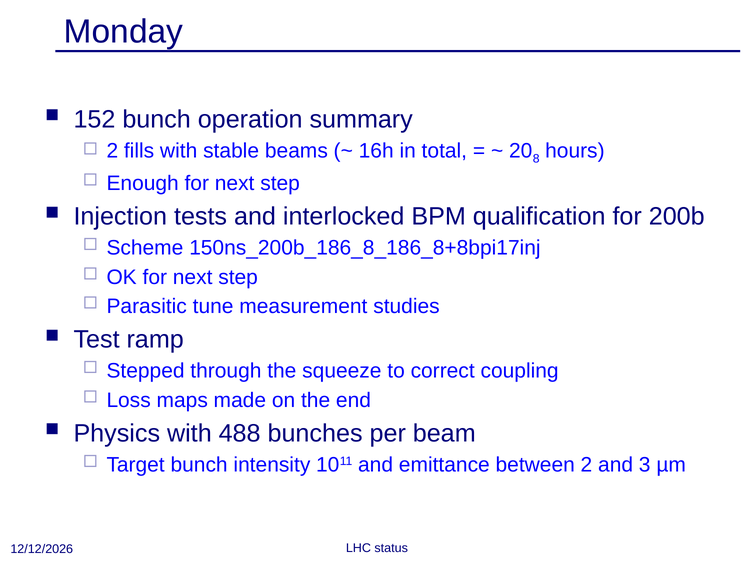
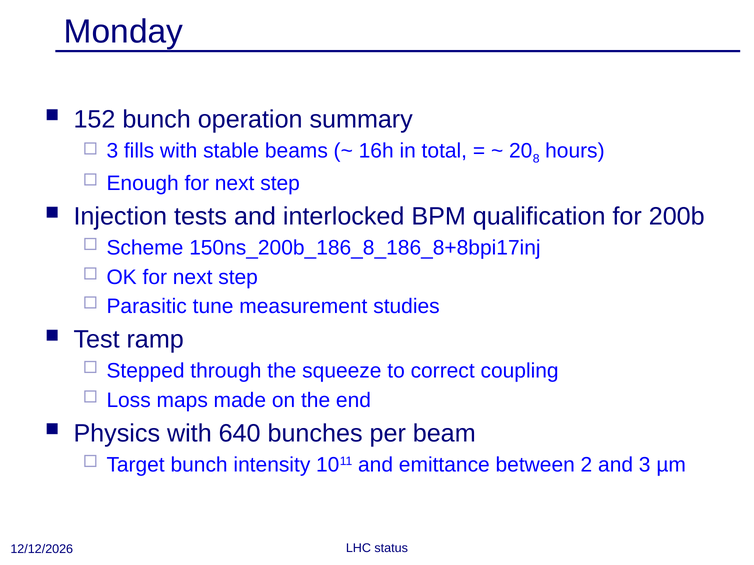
2 at (112, 151): 2 -> 3
488: 488 -> 640
